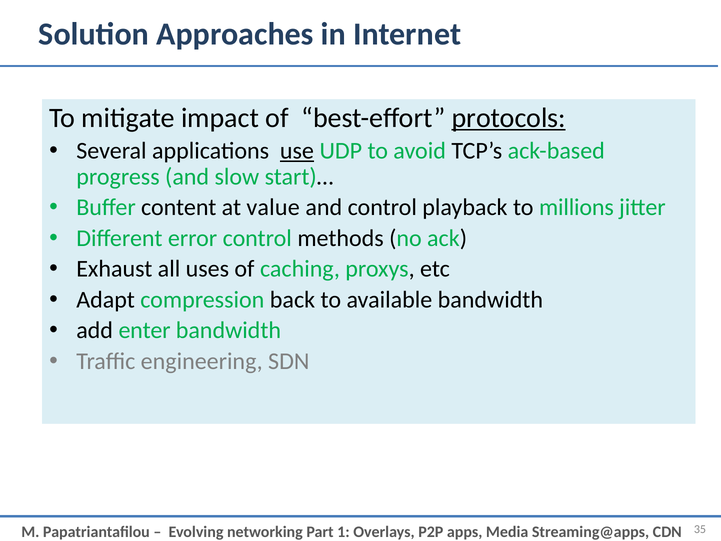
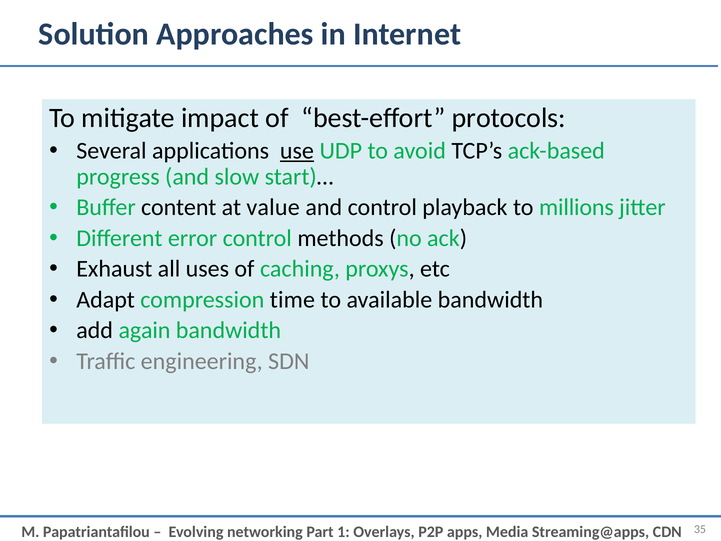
protocols underline: present -> none
back: back -> time
enter: enter -> again
